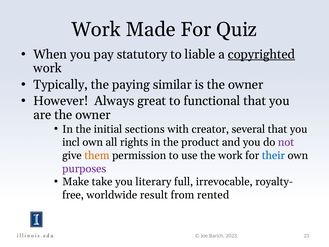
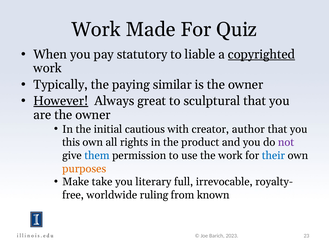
However underline: none -> present
functional: functional -> sculptural
sections: sections -> cautious
several: several -> author
incl: incl -> this
them colour: orange -> blue
purposes colour: purple -> orange
result: result -> ruling
rented: rented -> known
